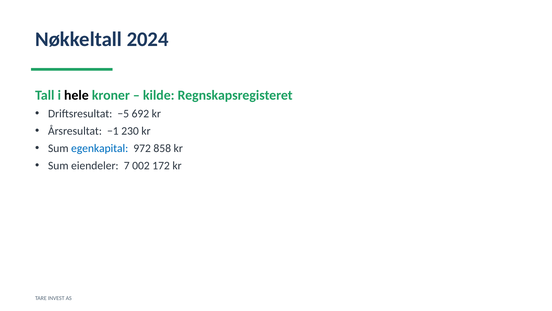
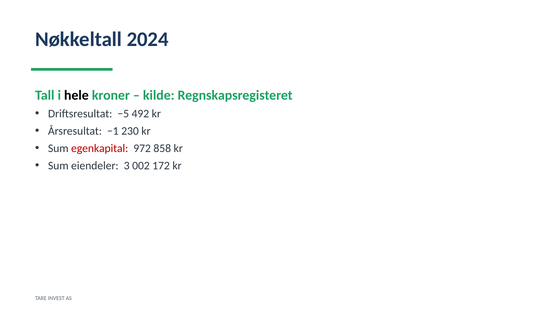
692: 692 -> 492
egenkapital colour: blue -> red
7: 7 -> 3
